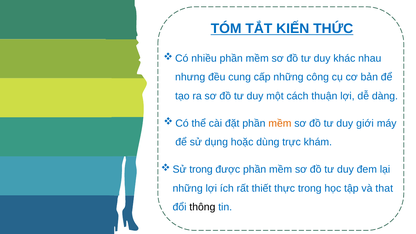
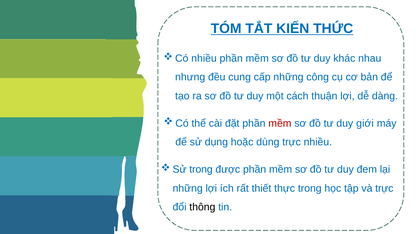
mềm at (280, 123) colour: orange -> red
trực khám: khám -> nhiều
và that: that -> trực
